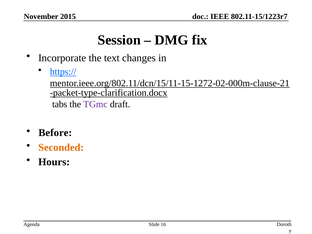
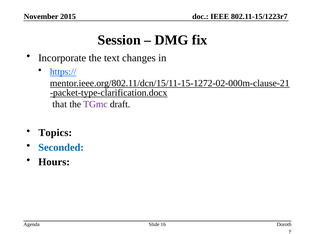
tabs: tabs -> that
Before: Before -> Topics
Seconded colour: orange -> blue
